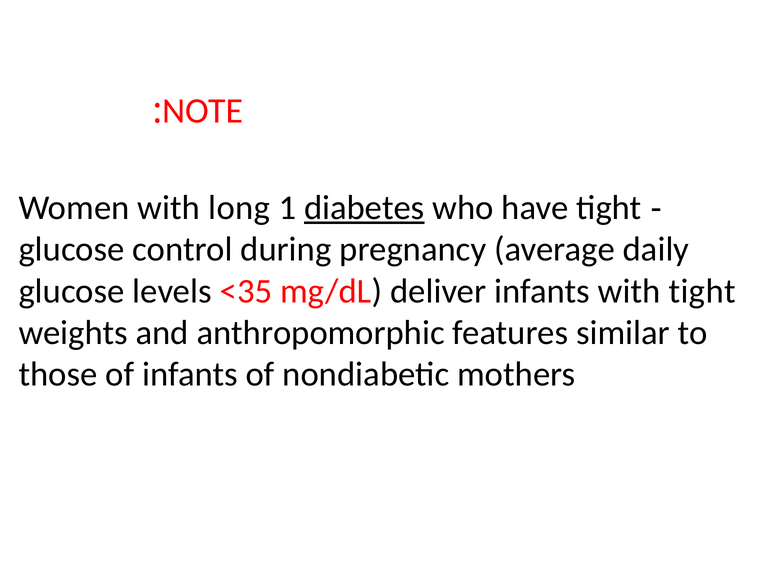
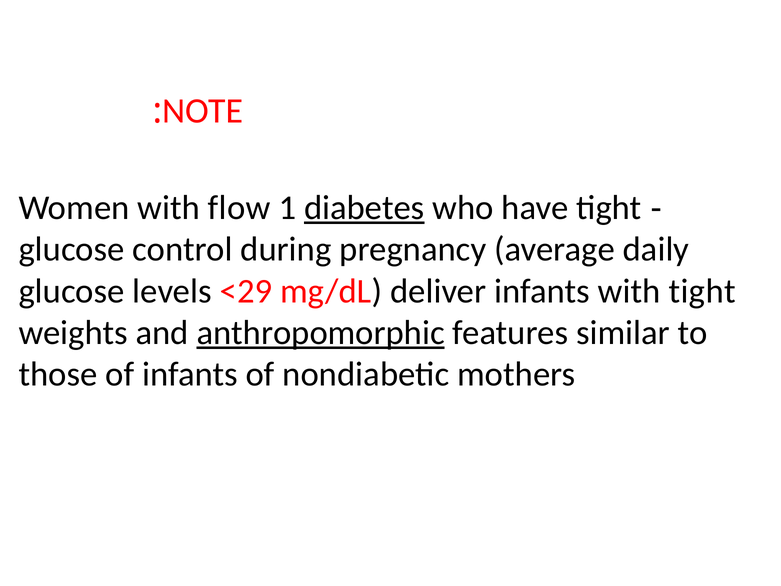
long: long -> flow
<35: <35 -> <29
anthropomorphic underline: none -> present
